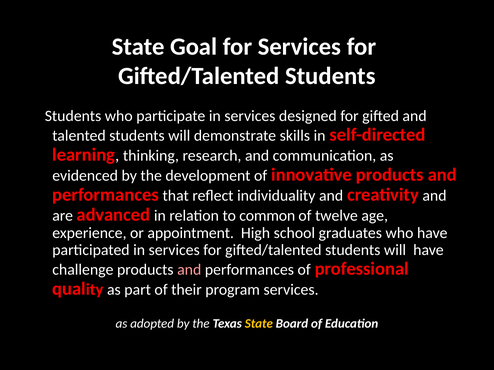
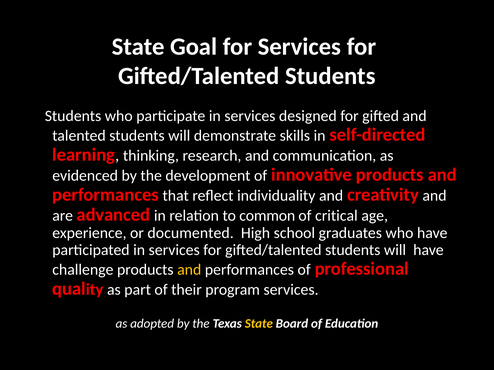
twelve: twelve -> critical
appointment: appointment -> documented
and at (189, 270) colour: pink -> yellow
